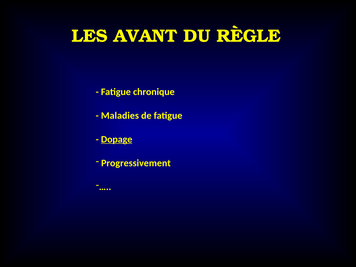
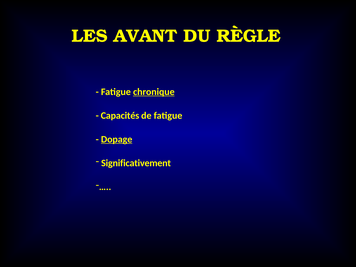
chronique underline: none -> present
Maladies: Maladies -> Capacités
Progressivement: Progressivement -> Significativement
